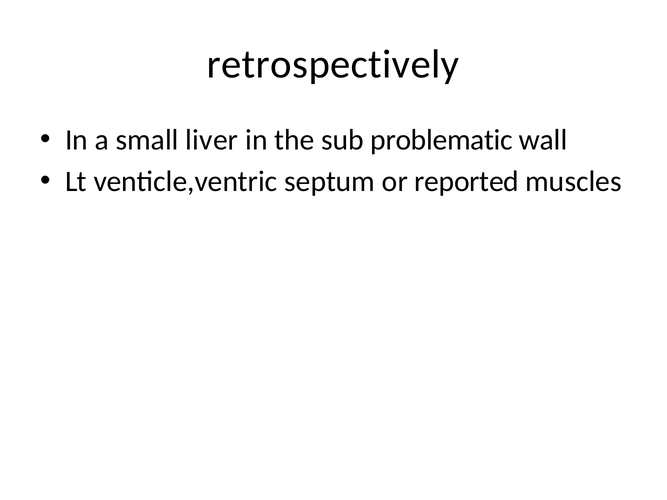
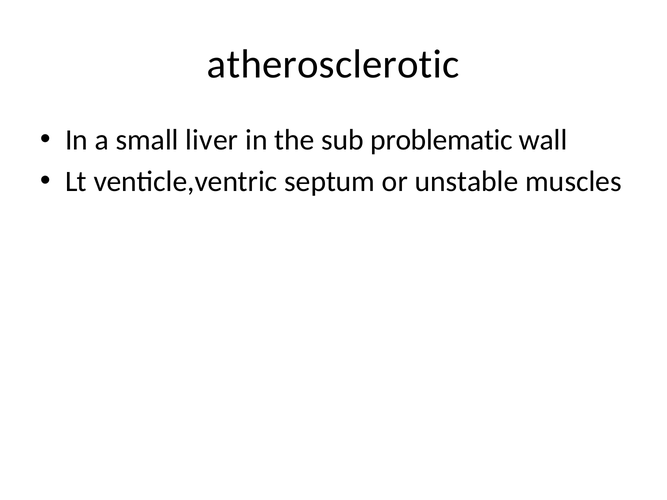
retrospectively: retrospectively -> atherosclerotic
reported: reported -> unstable
